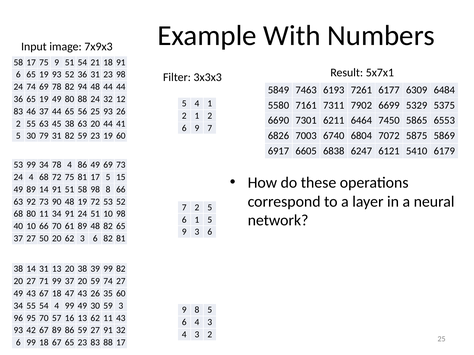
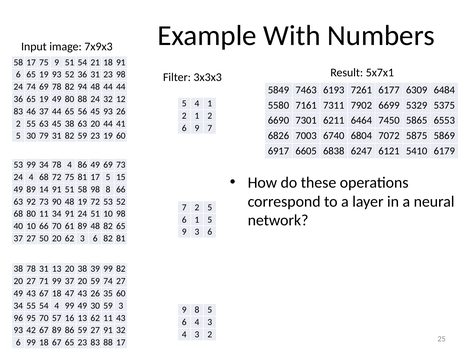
56 25: 25 -> 45
38 14: 14 -> 78
